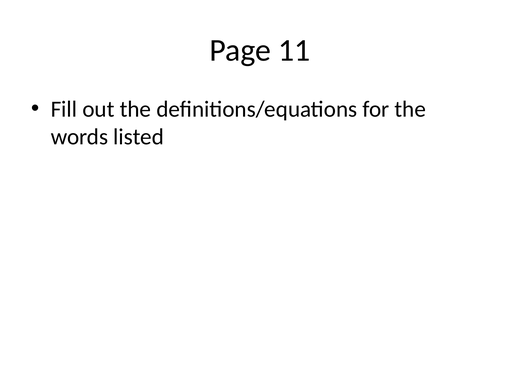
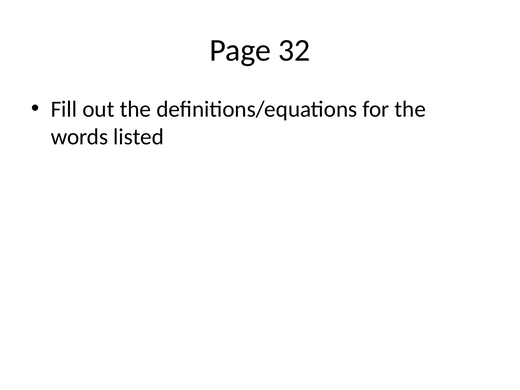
11: 11 -> 32
